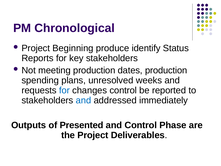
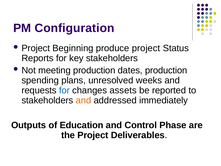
Chronological: Chronological -> Configuration
produce identify: identify -> project
changes control: control -> assets
and at (83, 100) colour: blue -> orange
Presented: Presented -> Education
